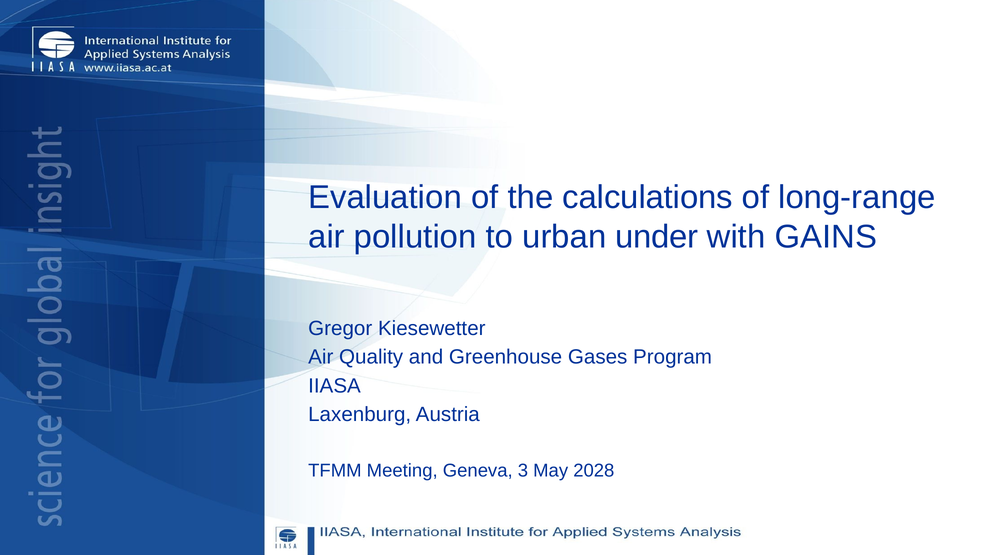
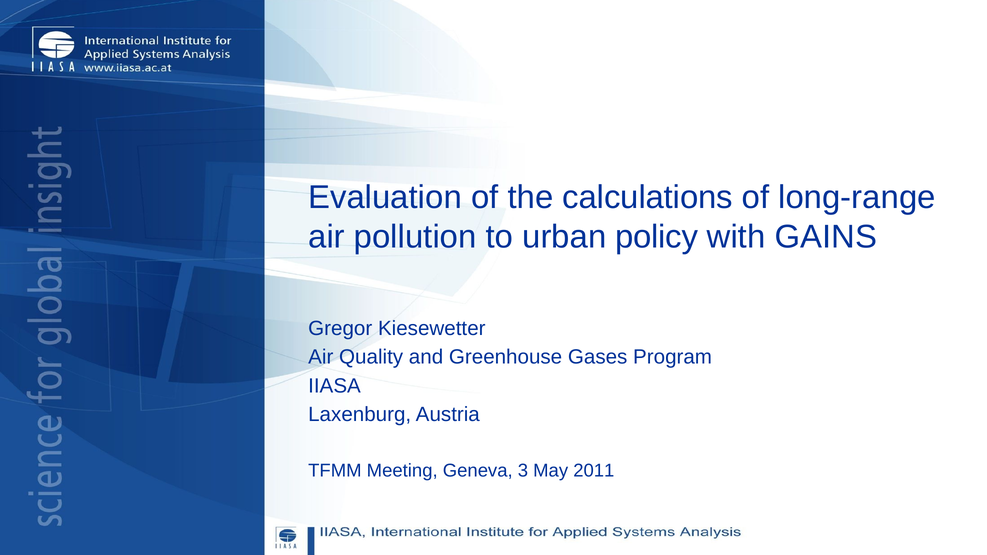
under: under -> policy
2028: 2028 -> 2011
